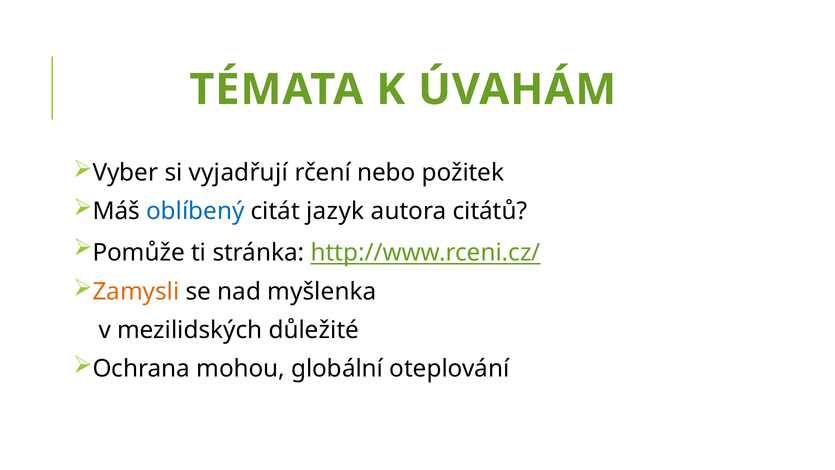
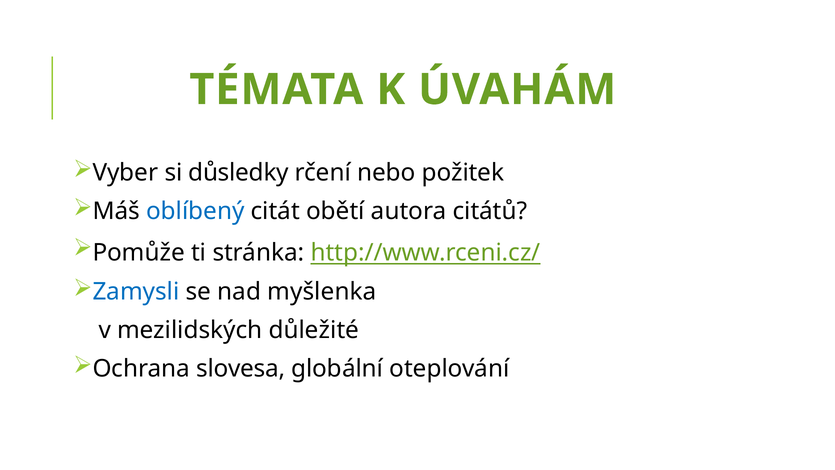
vyjadřují: vyjadřují -> důsledky
jazyk: jazyk -> obětí
Zamysli colour: orange -> blue
mohou: mohou -> slovesa
